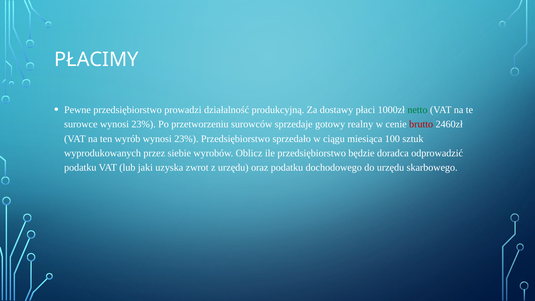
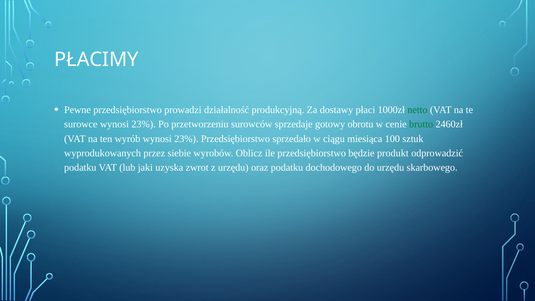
realny: realny -> obrotu
brutto colour: red -> green
doradca: doradca -> produkt
